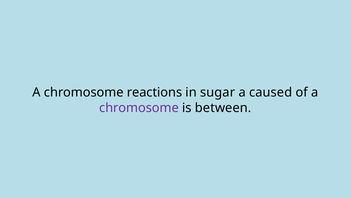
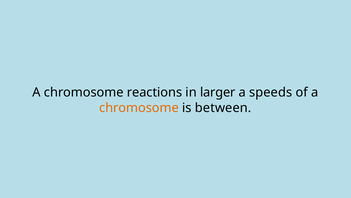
sugar: sugar -> larger
caused: caused -> speeds
chromosome at (139, 108) colour: purple -> orange
